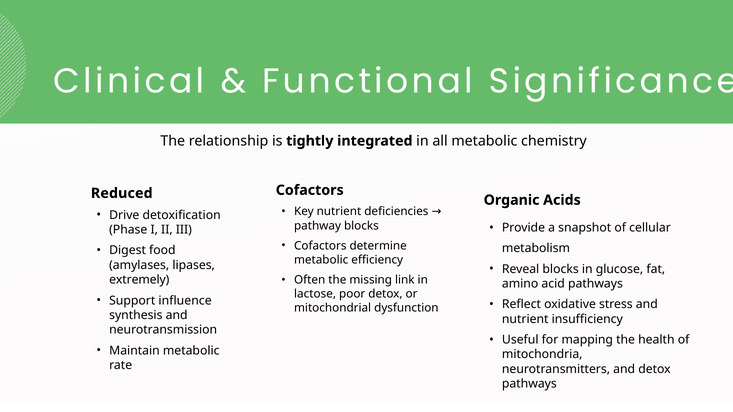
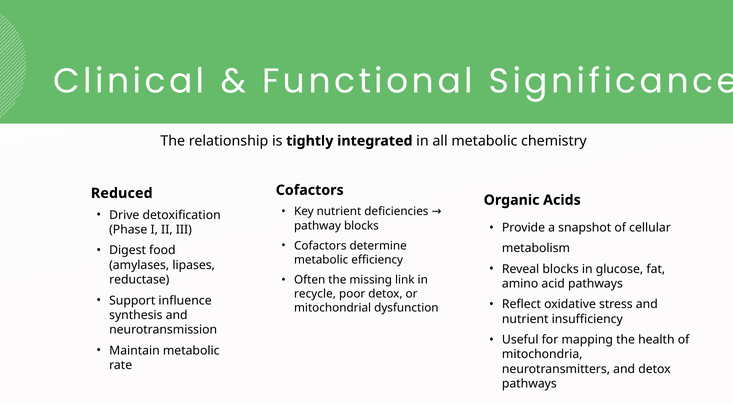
extremely: extremely -> reductase
lactose: lactose -> recycle
